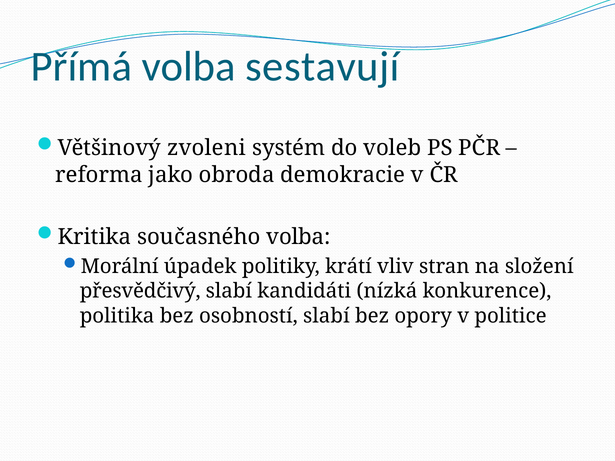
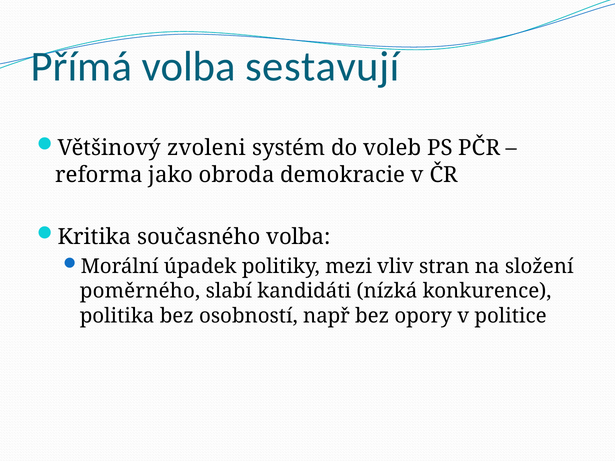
krátí: krátí -> mezi
přesvědčivý: přesvědčivý -> poměrného
osobností slabí: slabí -> např
